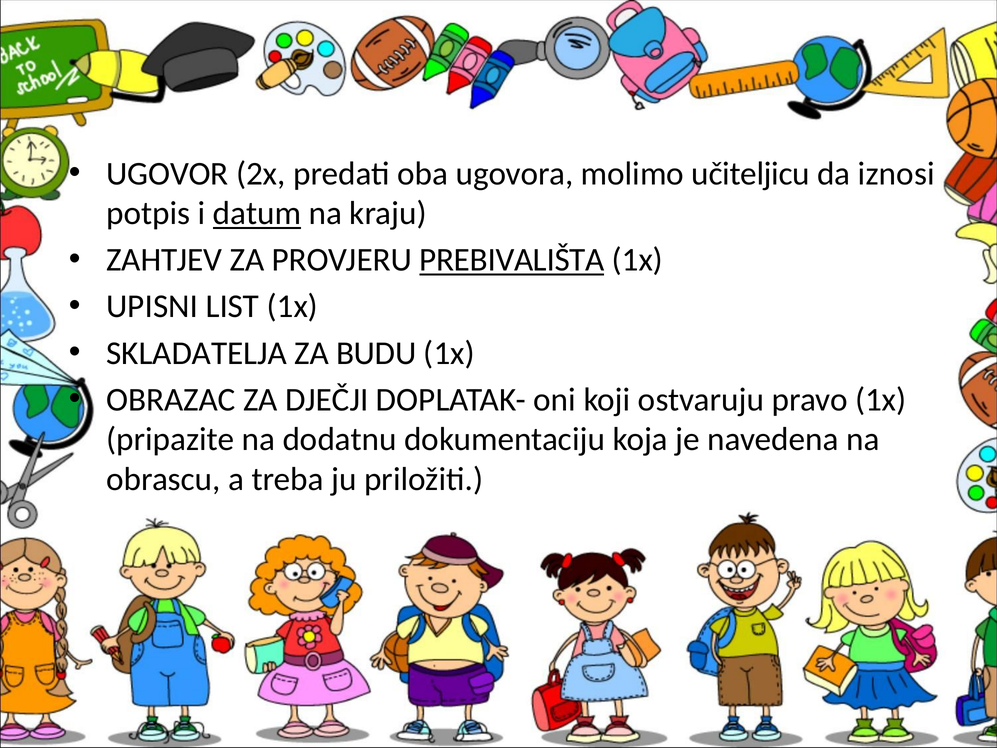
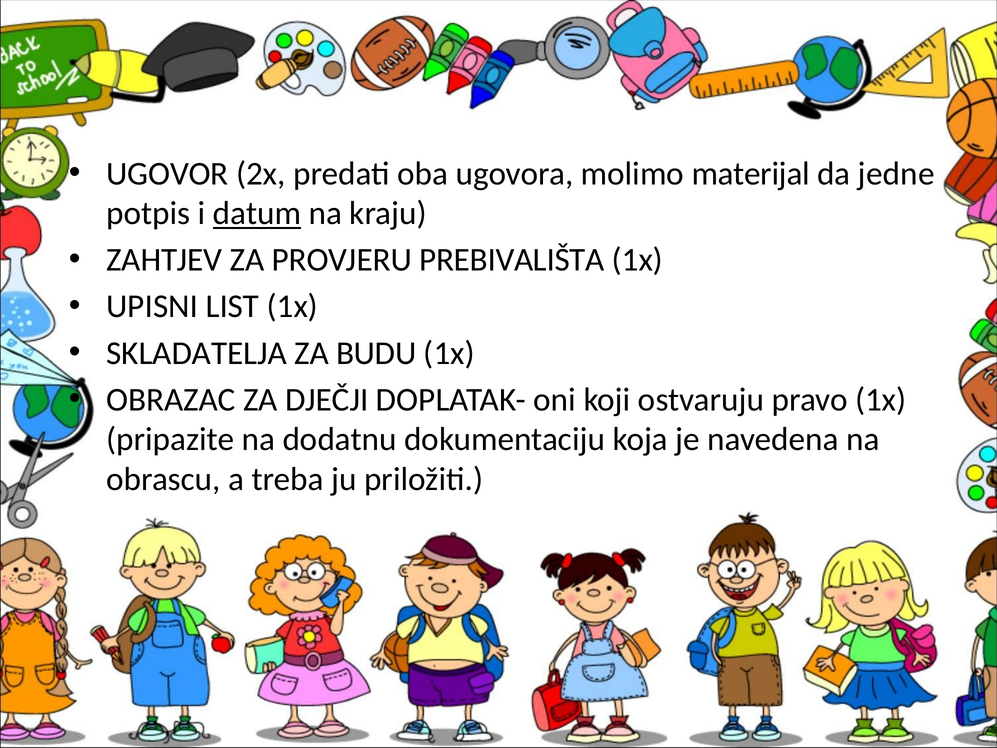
učiteljicu: učiteljicu -> materijal
iznosi: iznosi -> jedne
PREBIVALIŠTA underline: present -> none
